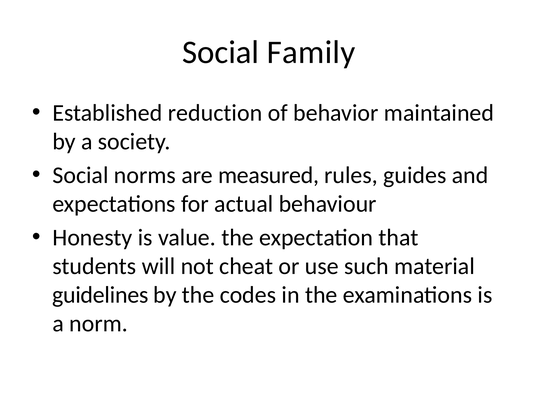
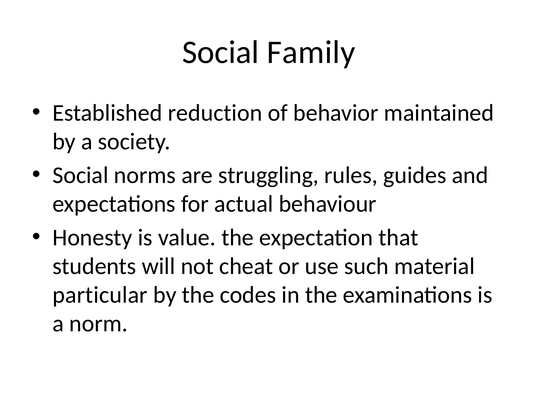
measured: measured -> struggling
guidelines: guidelines -> particular
